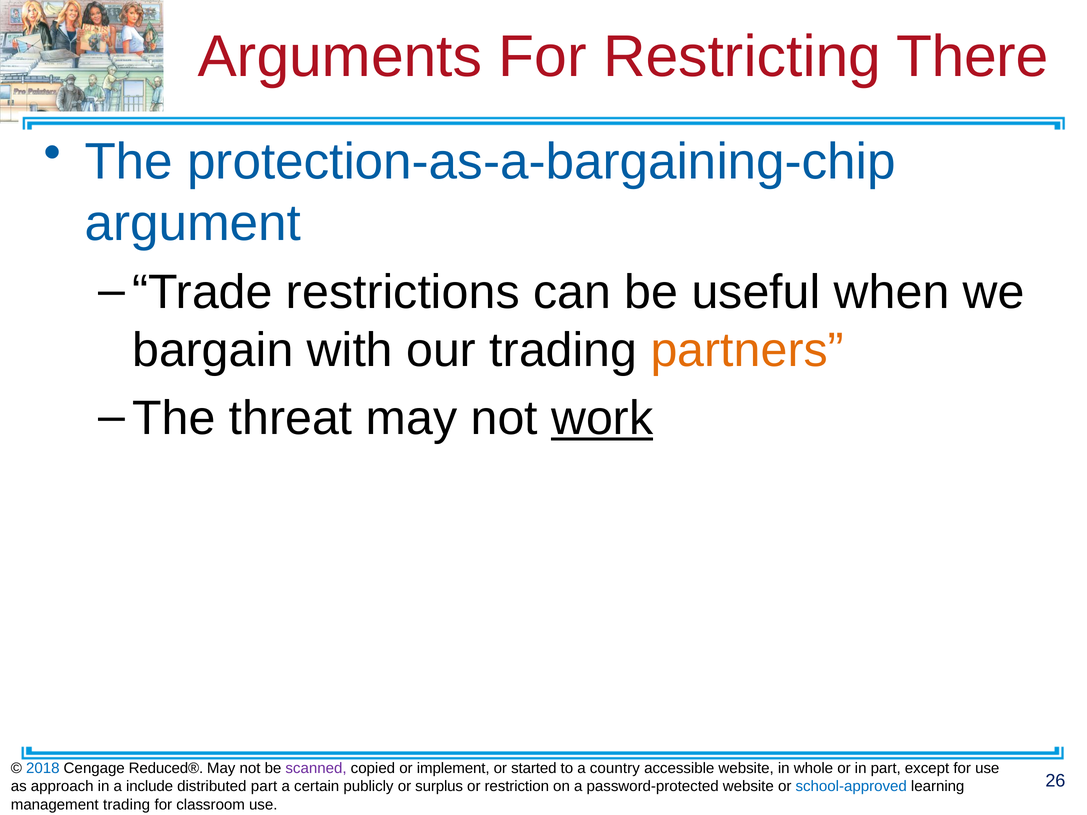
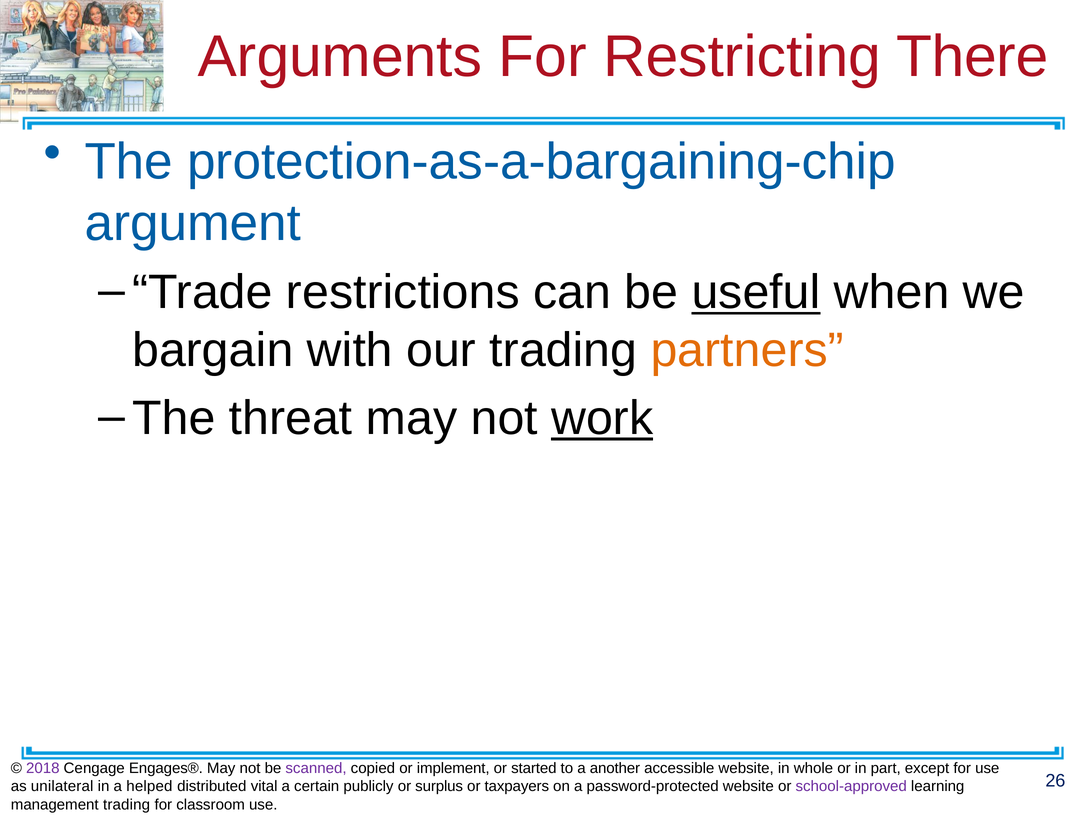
useful underline: none -> present
2018 colour: blue -> purple
Reduced®: Reduced® -> Engages®
country: country -> another
approach: approach -> unilateral
include: include -> helped
distributed part: part -> vital
restriction: restriction -> taxpayers
school-approved colour: blue -> purple
